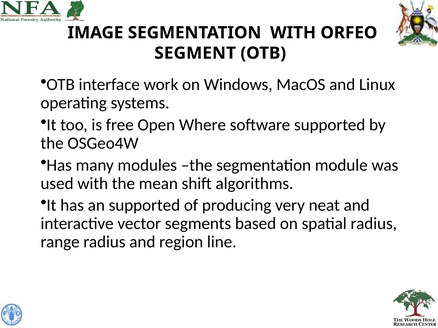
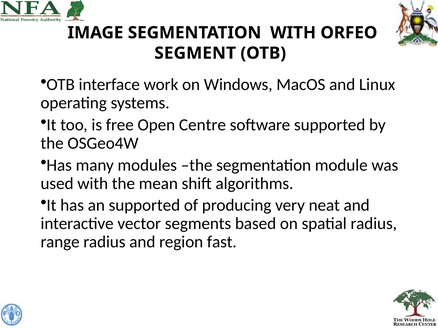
Where: Where -> Centre
line: line -> fast
